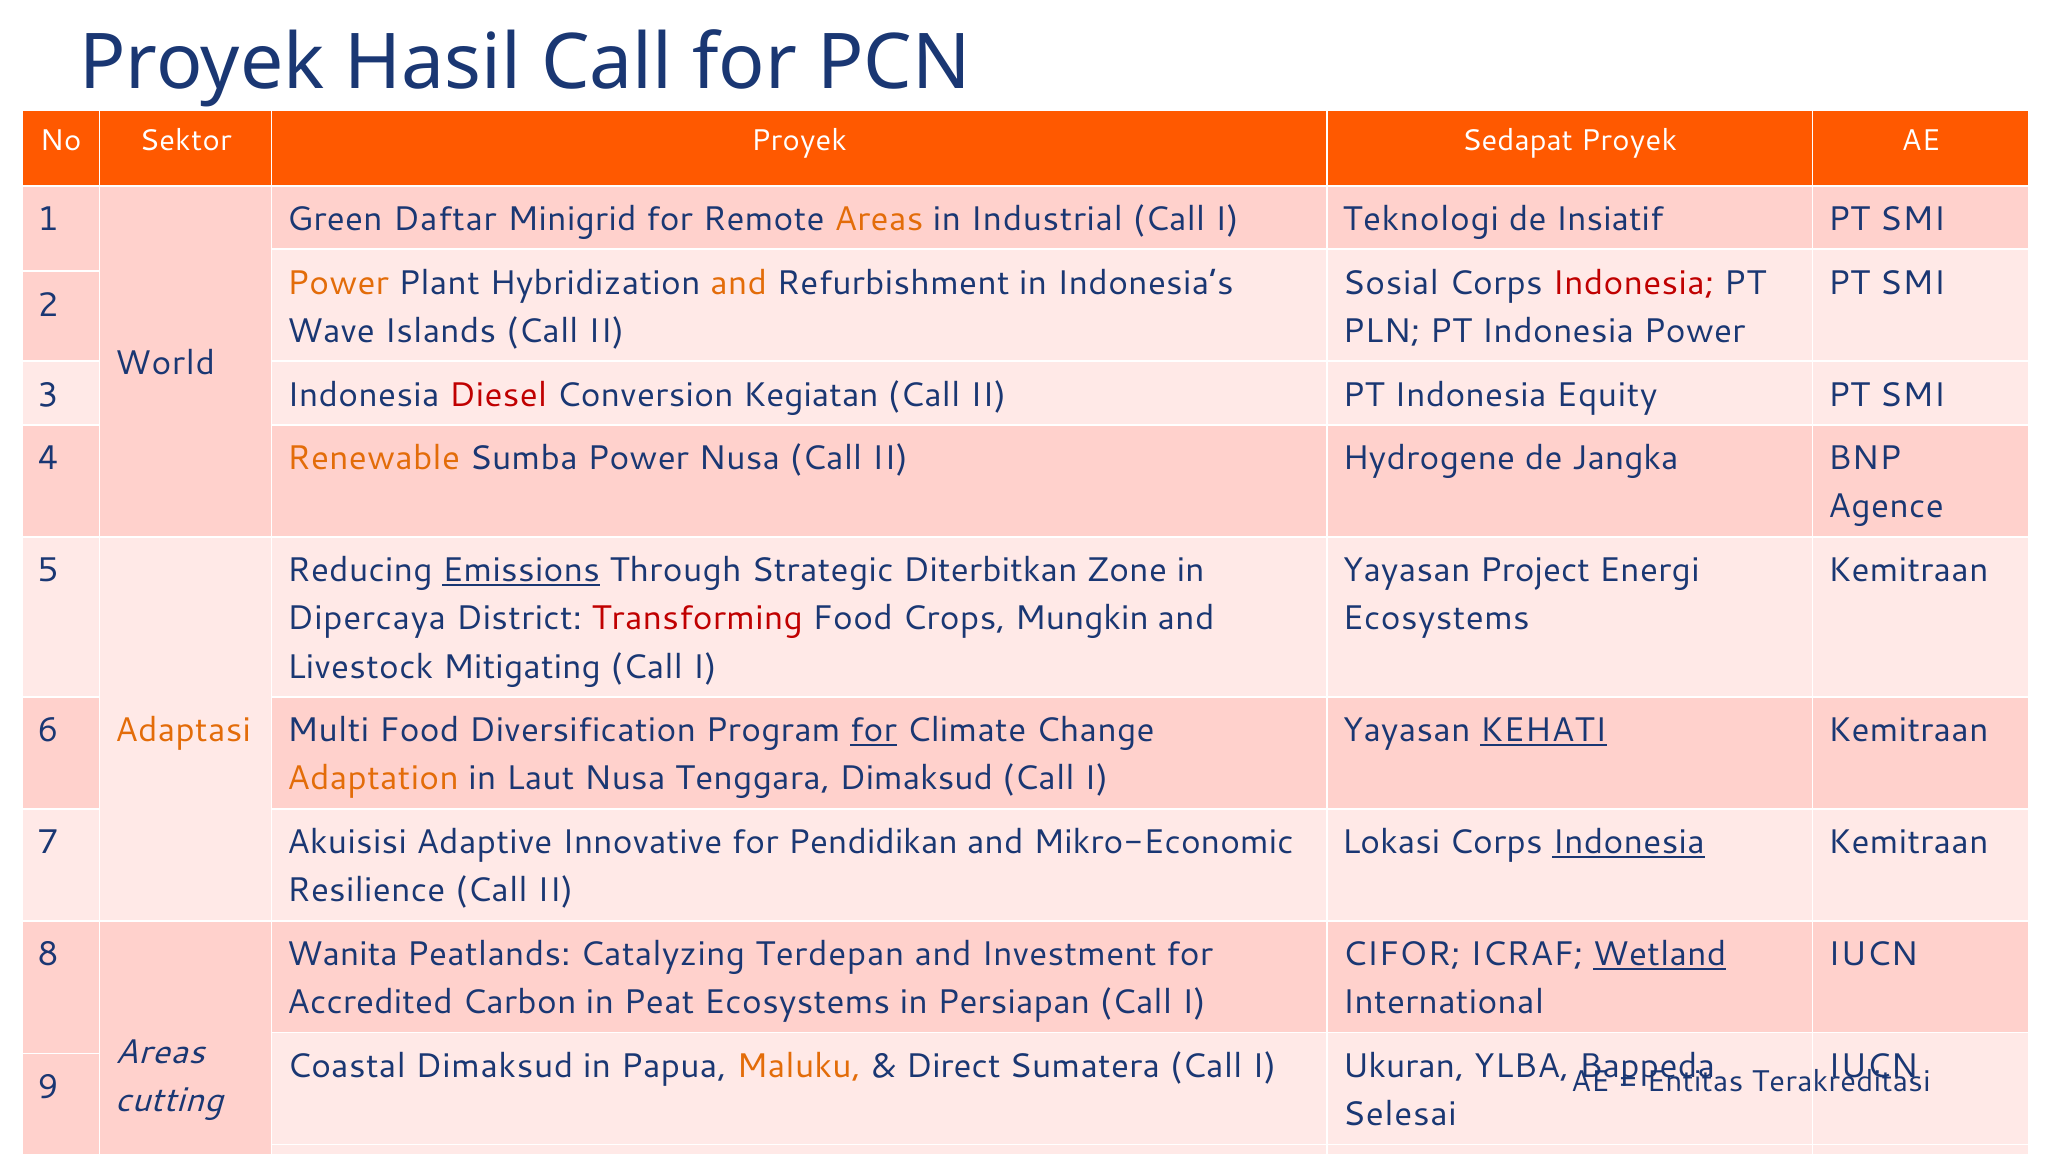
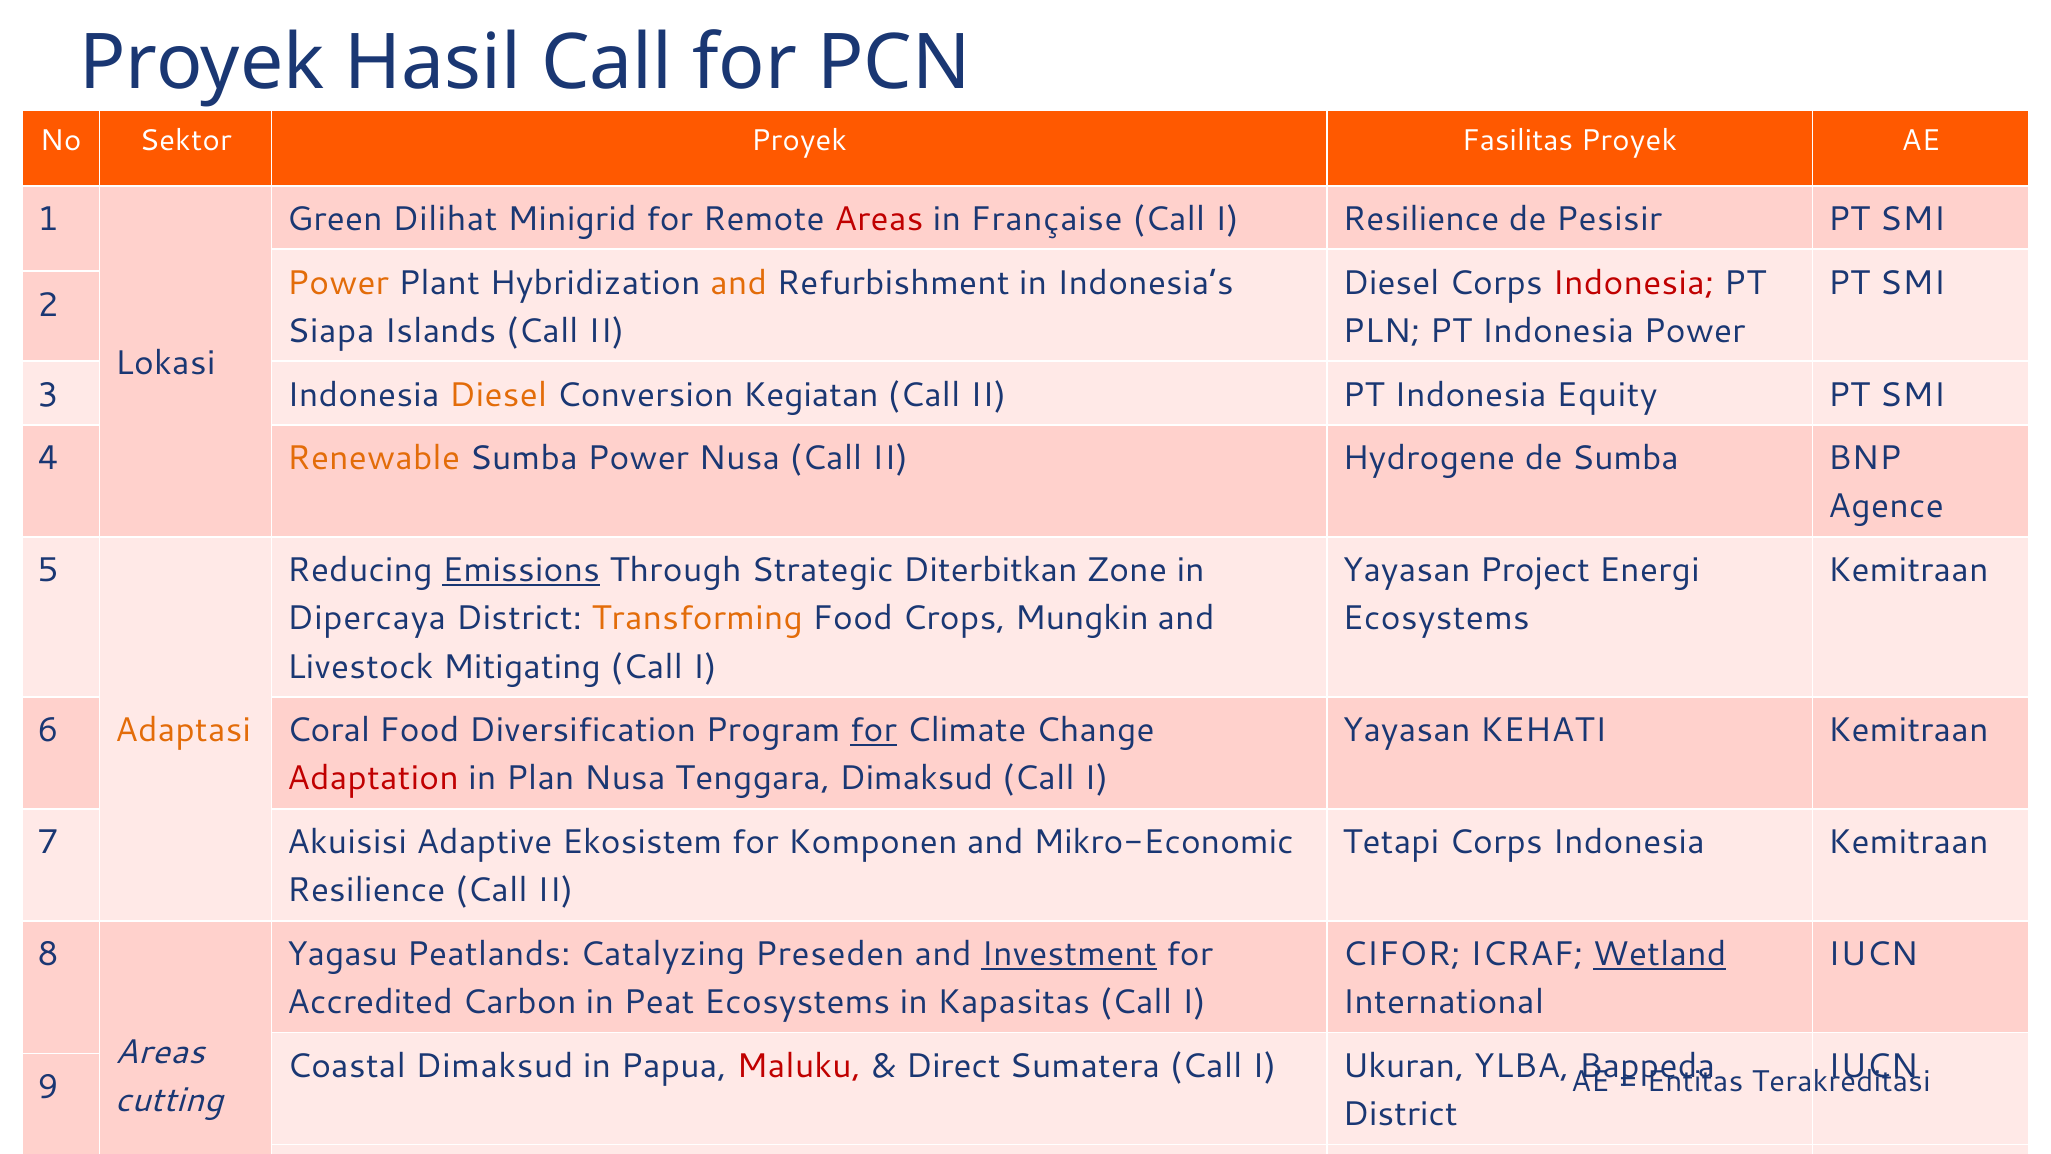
Sedapat: Sedapat -> Fasilitas
Daftar: Daftar -> Dilihat
Areas at (879, 219) colour: orange -> red
Industrial: Industrial -> Française
I Teknologi: Teknologi -> Resilience
Insiatif: Insiatif -> Pesisir
Sosial at (1391, 283): Sosial -> Diesel
Wave: Wave -> Siapa
World: World -> Lokasi
Diesel at (498, 395) colour: red -> orange
de Jangka: Jangka -> Sumba
Transforming colour: red -> orange
Multi: Multi -> Coral
KEHATI underline: present -> none
Adaptation colour: orange -> red
Laut: Laut -> Plan
Innovative: Innovative -> Ekosistem
Pendidikan: Pendidikan -> Komponen
Lokasi: Lokasi -> Tetapi
Indonesia at (1628, 842) underline: present -> none
Wanita: Wanita -> Yagasu
Terdepan: Terdepan -> Preseden
Investment underline: none -> present
Persiapan: Persiapan -> Kapasitas
Maluku colour: orange -> red
Selesai at (1400, 1114): Selesai -> District
